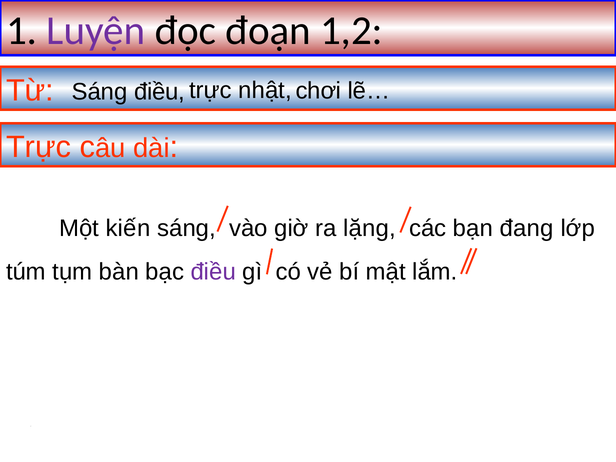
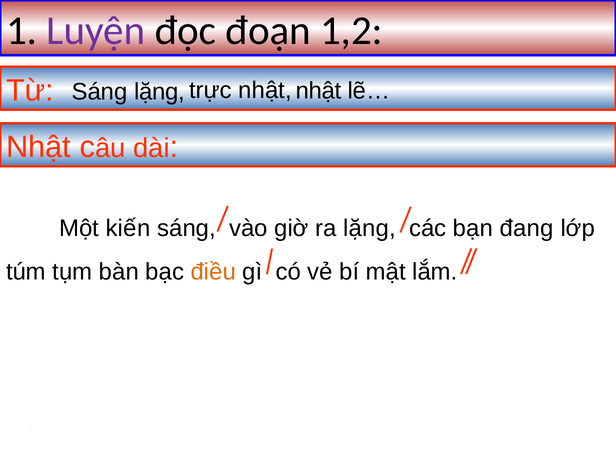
nhật chơi: chơi -> nhật
Sáng điều: điều -> lặng
Trực at (39, 147): Trực -> Nhật
điều at (213, 272) colour: purple -> orange
